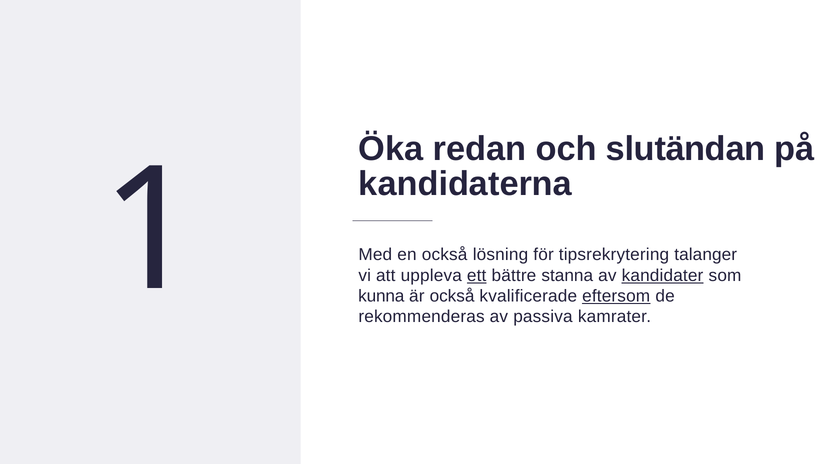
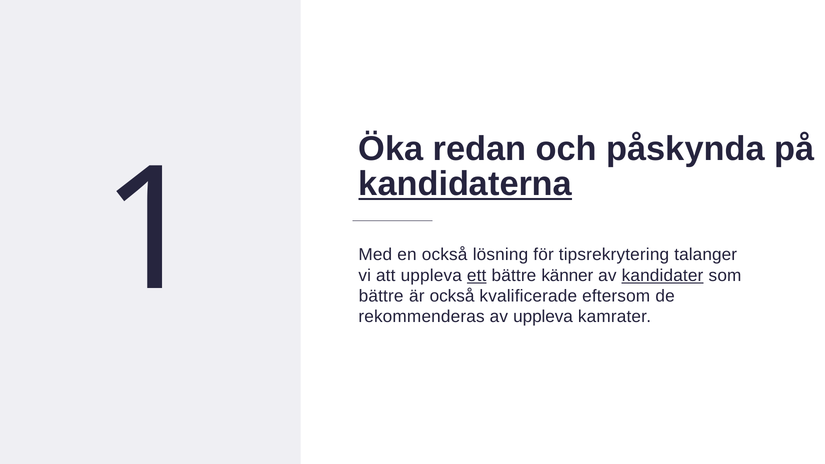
slutändan: slutändan -> påskynda
kandidaterna underline: none -> present
stanna: stanna -> känner
kunna at (381, 296): kunna -> bättre
eftersom underline: present -> none
av passiva: passiva -> uppleva
